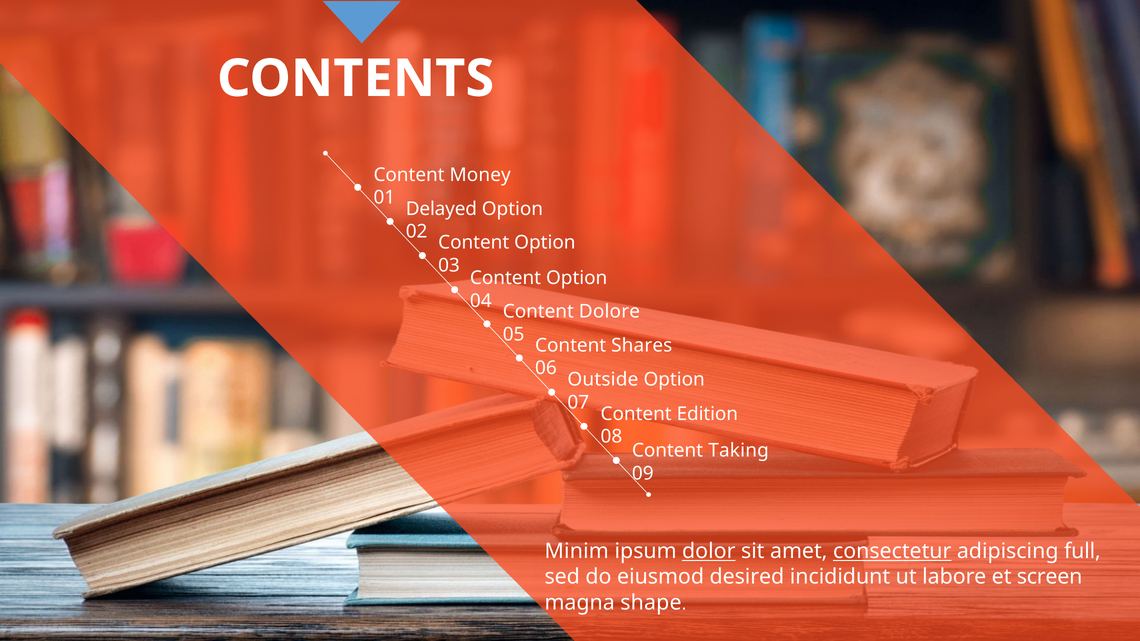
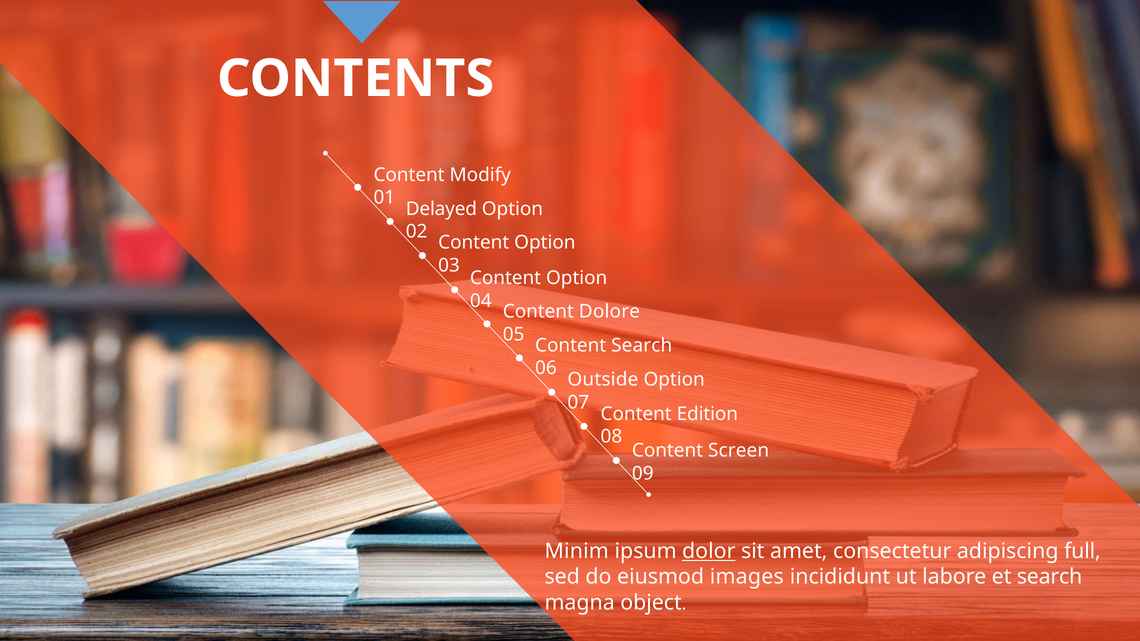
Money: Money -> Modify
Content Shares: Shares -> Search
Taking: Taking -> Screen
consectetur underline: present -> none
desired: desired -> images
et screen: screen -> search
shape: shape -> object
